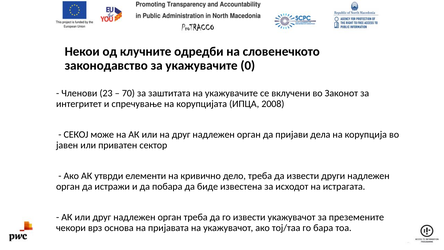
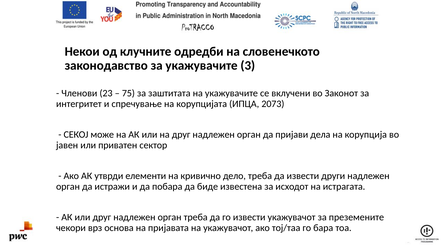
0: 0 -> 3
70: 70 -> 75
2008: 2008 -> 2073
